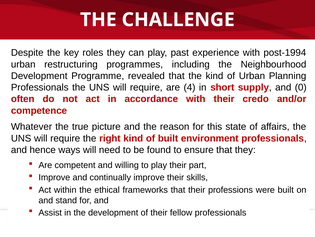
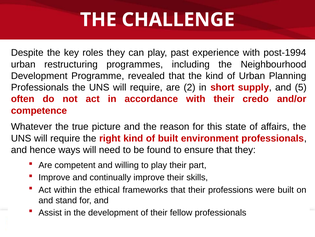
4: 4 -> 2
0: 0 -> 5
